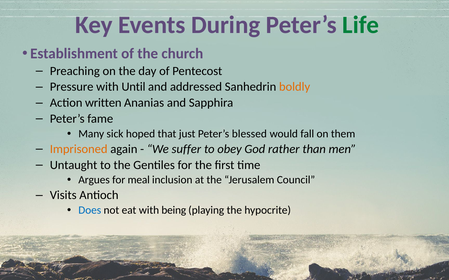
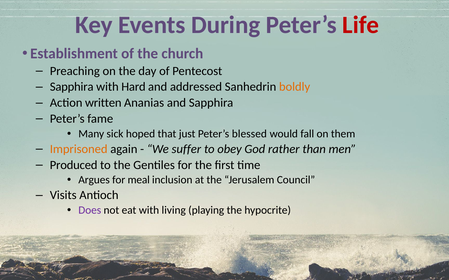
Life colour: green -> red
Pressure at (72, 87): Pressure -> Sapphira
Until: Until -> Hard
Untaught: Untaught -> Produced
Does colour: blue -> purple
being: being -> living
